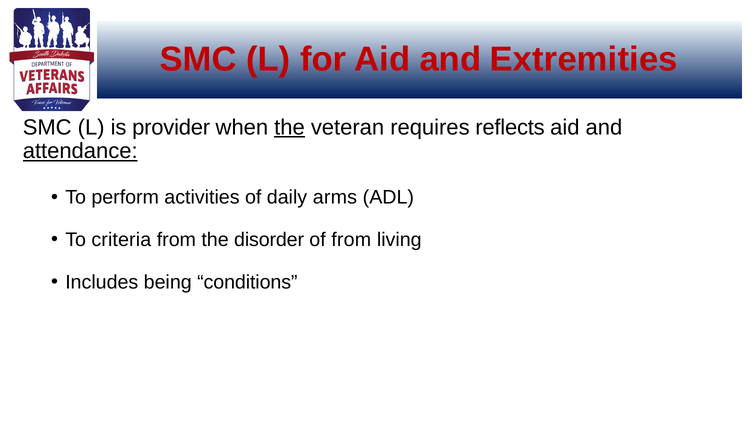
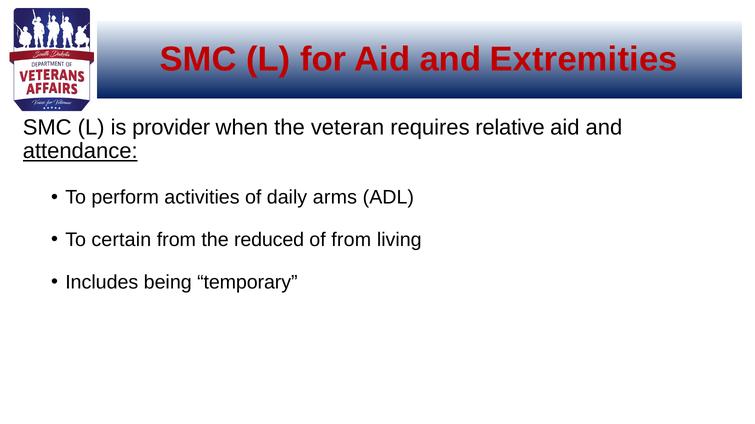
the at (290, 128) underline: present -> none
reflects: reflects -> relative
criteria: criteria -> certain
disorder: disorder -> reduced
conditions: conditions -> temporary
